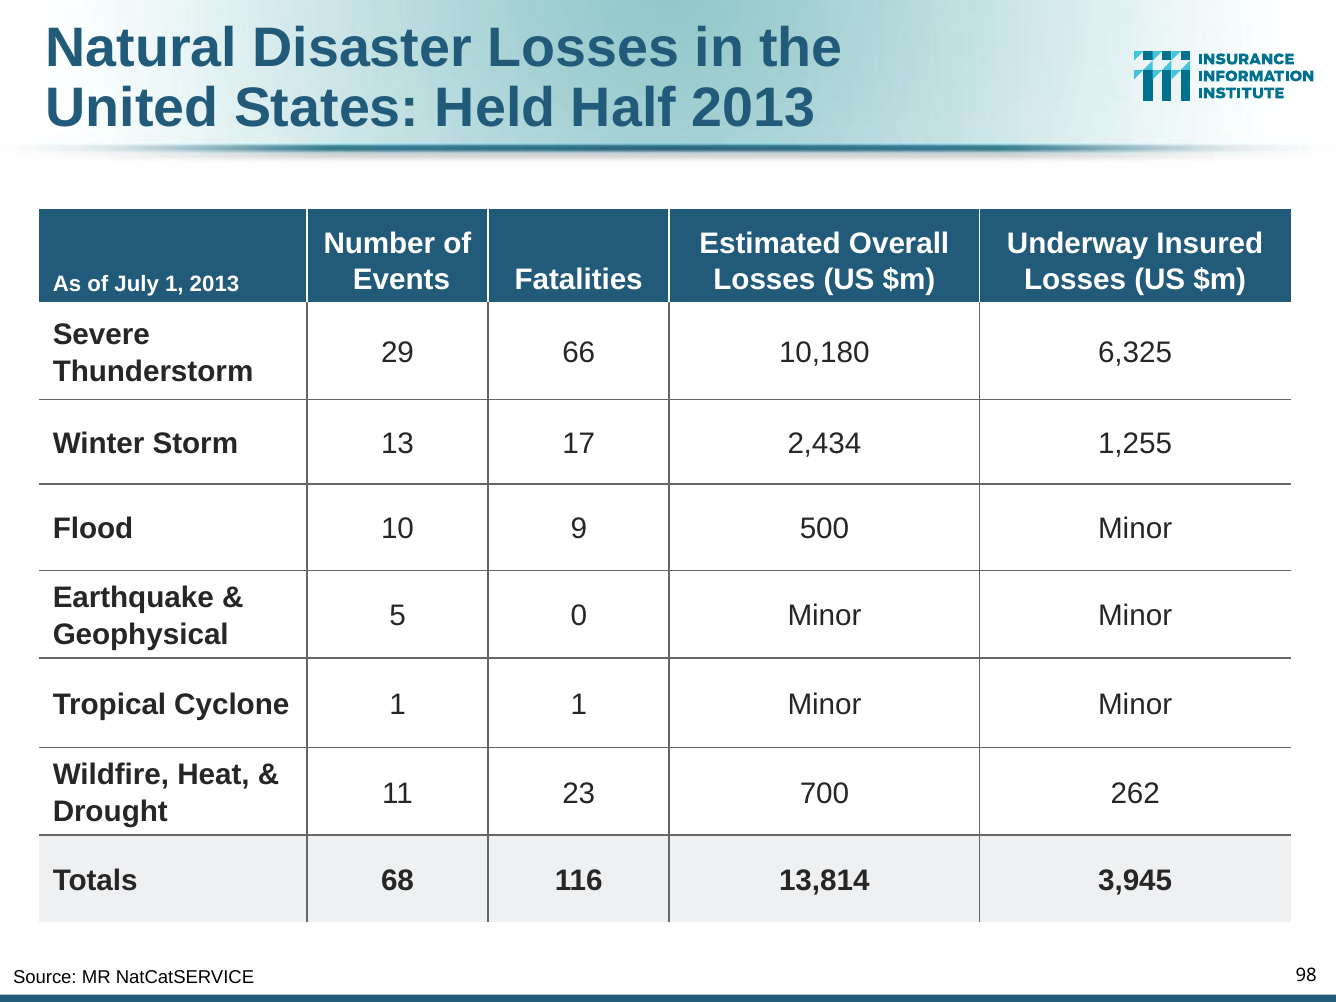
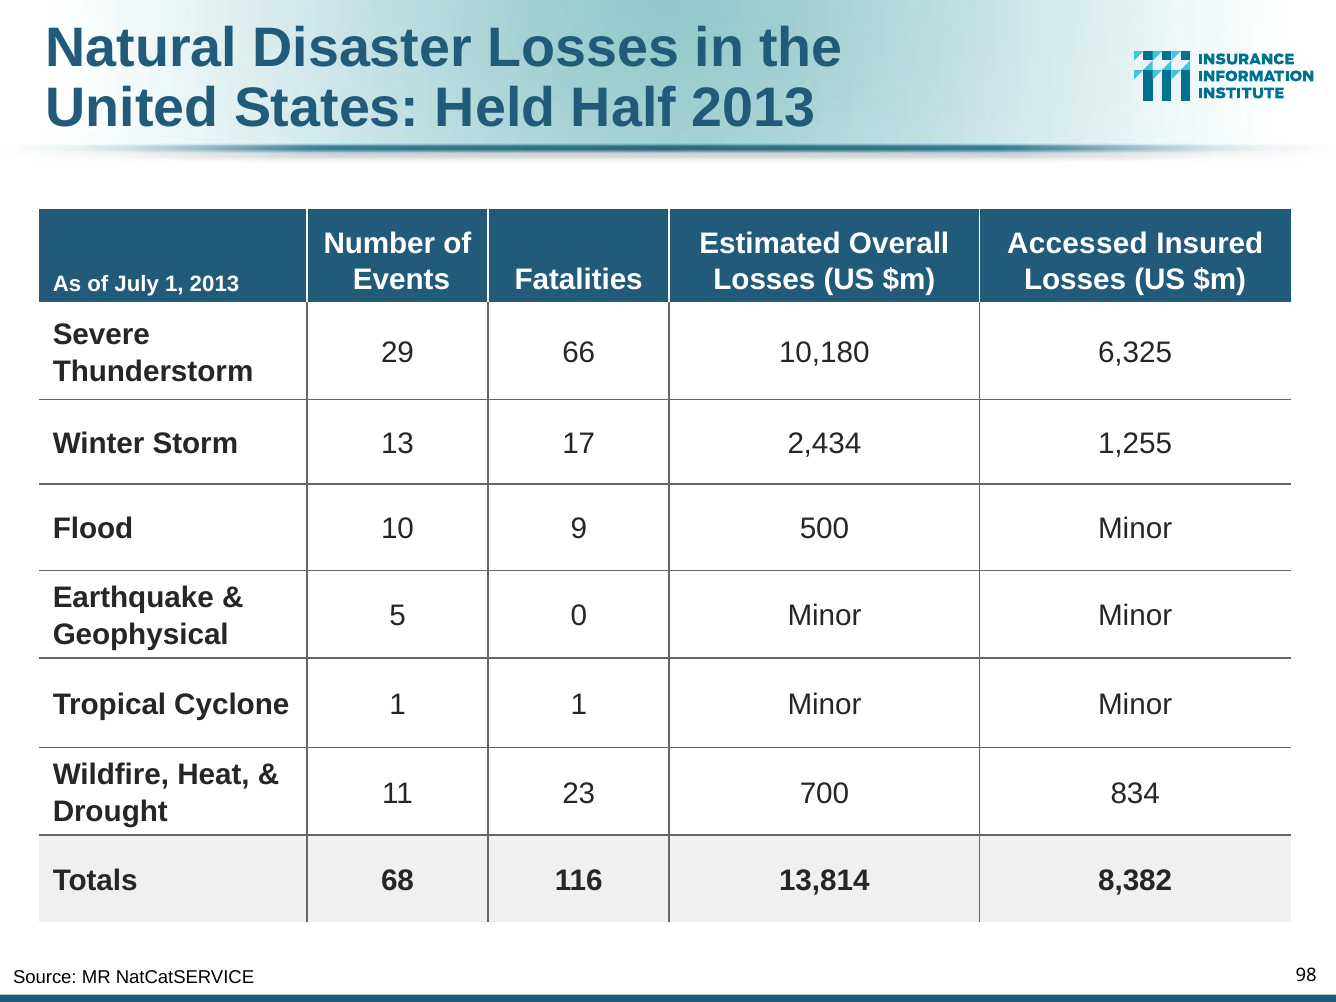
Underway: Underway -> Accessed
262: 262 -> 834
3,945: 3,945 -> 8,382
